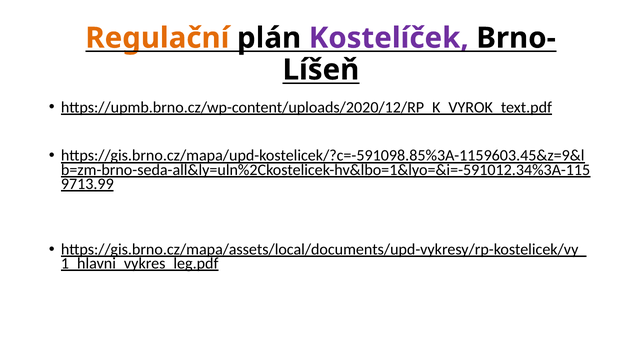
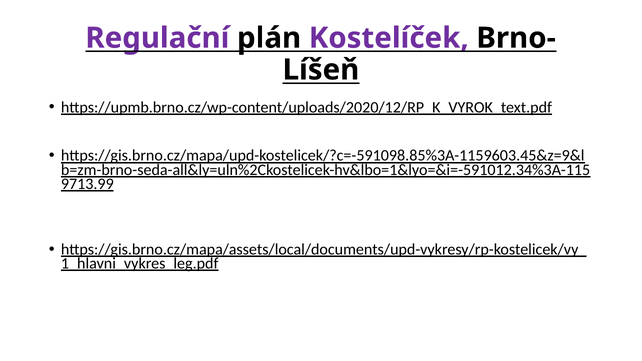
Regulační colour: orange -> purple
